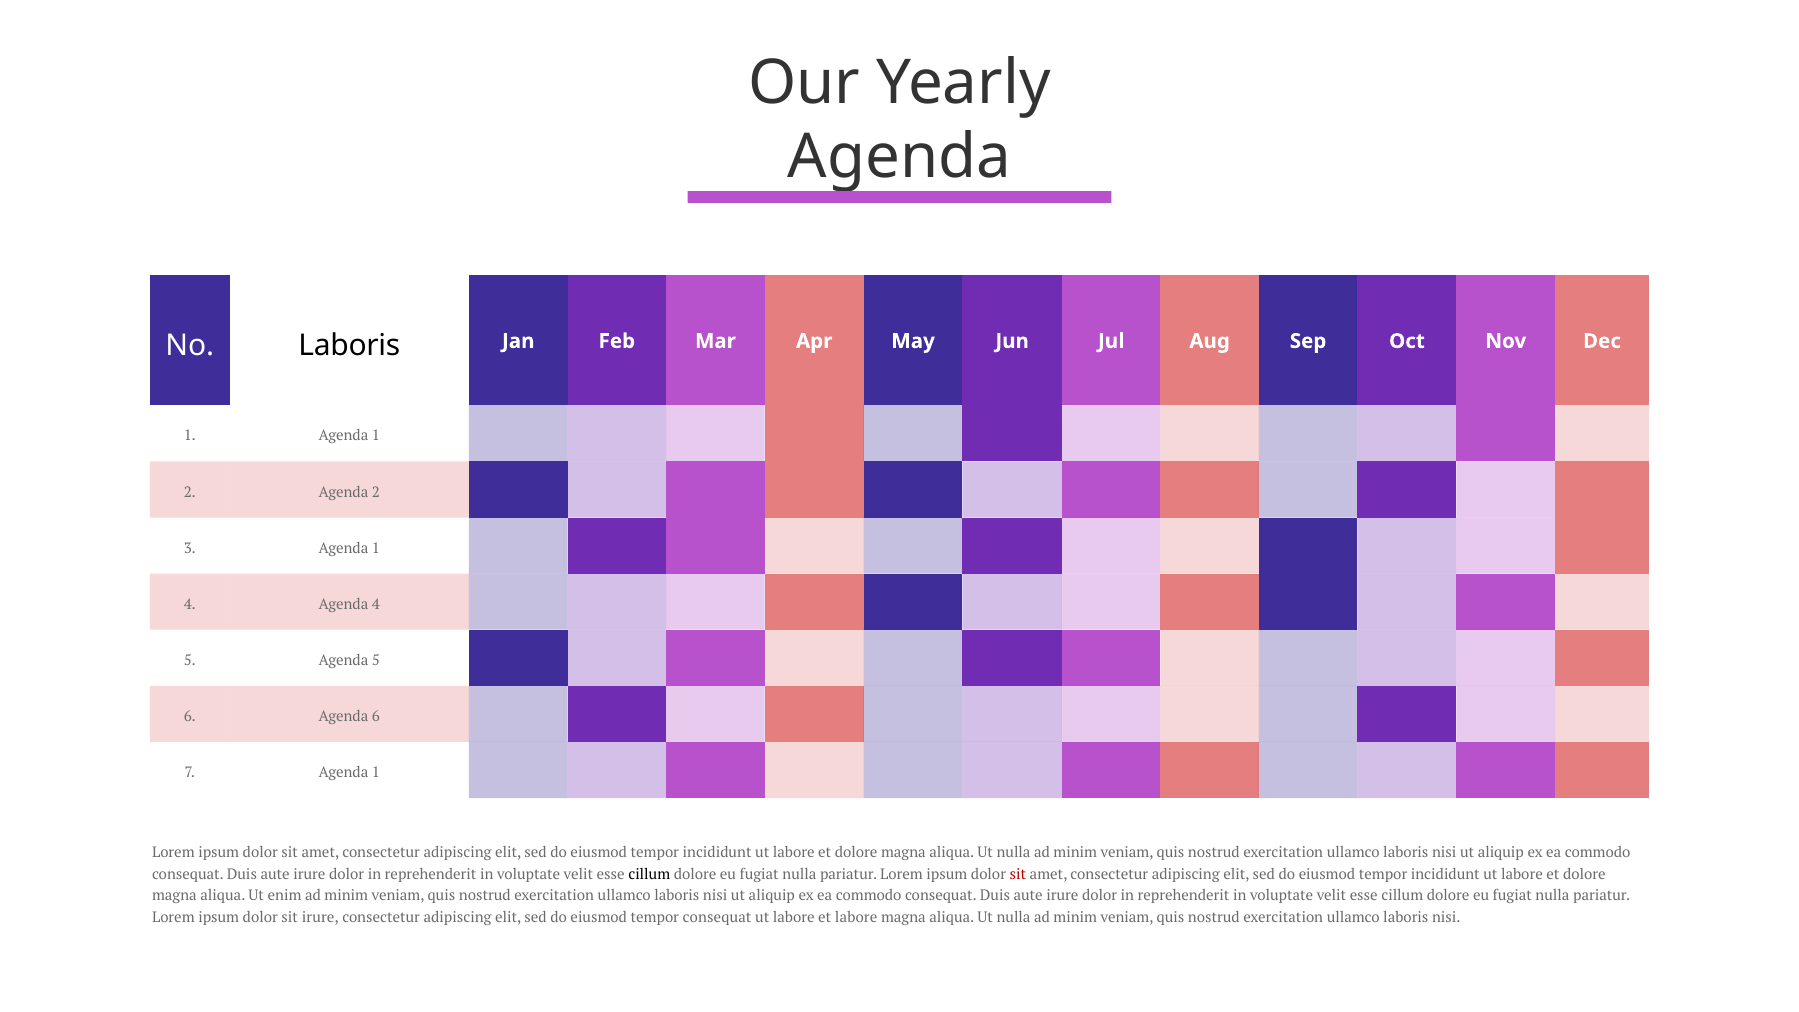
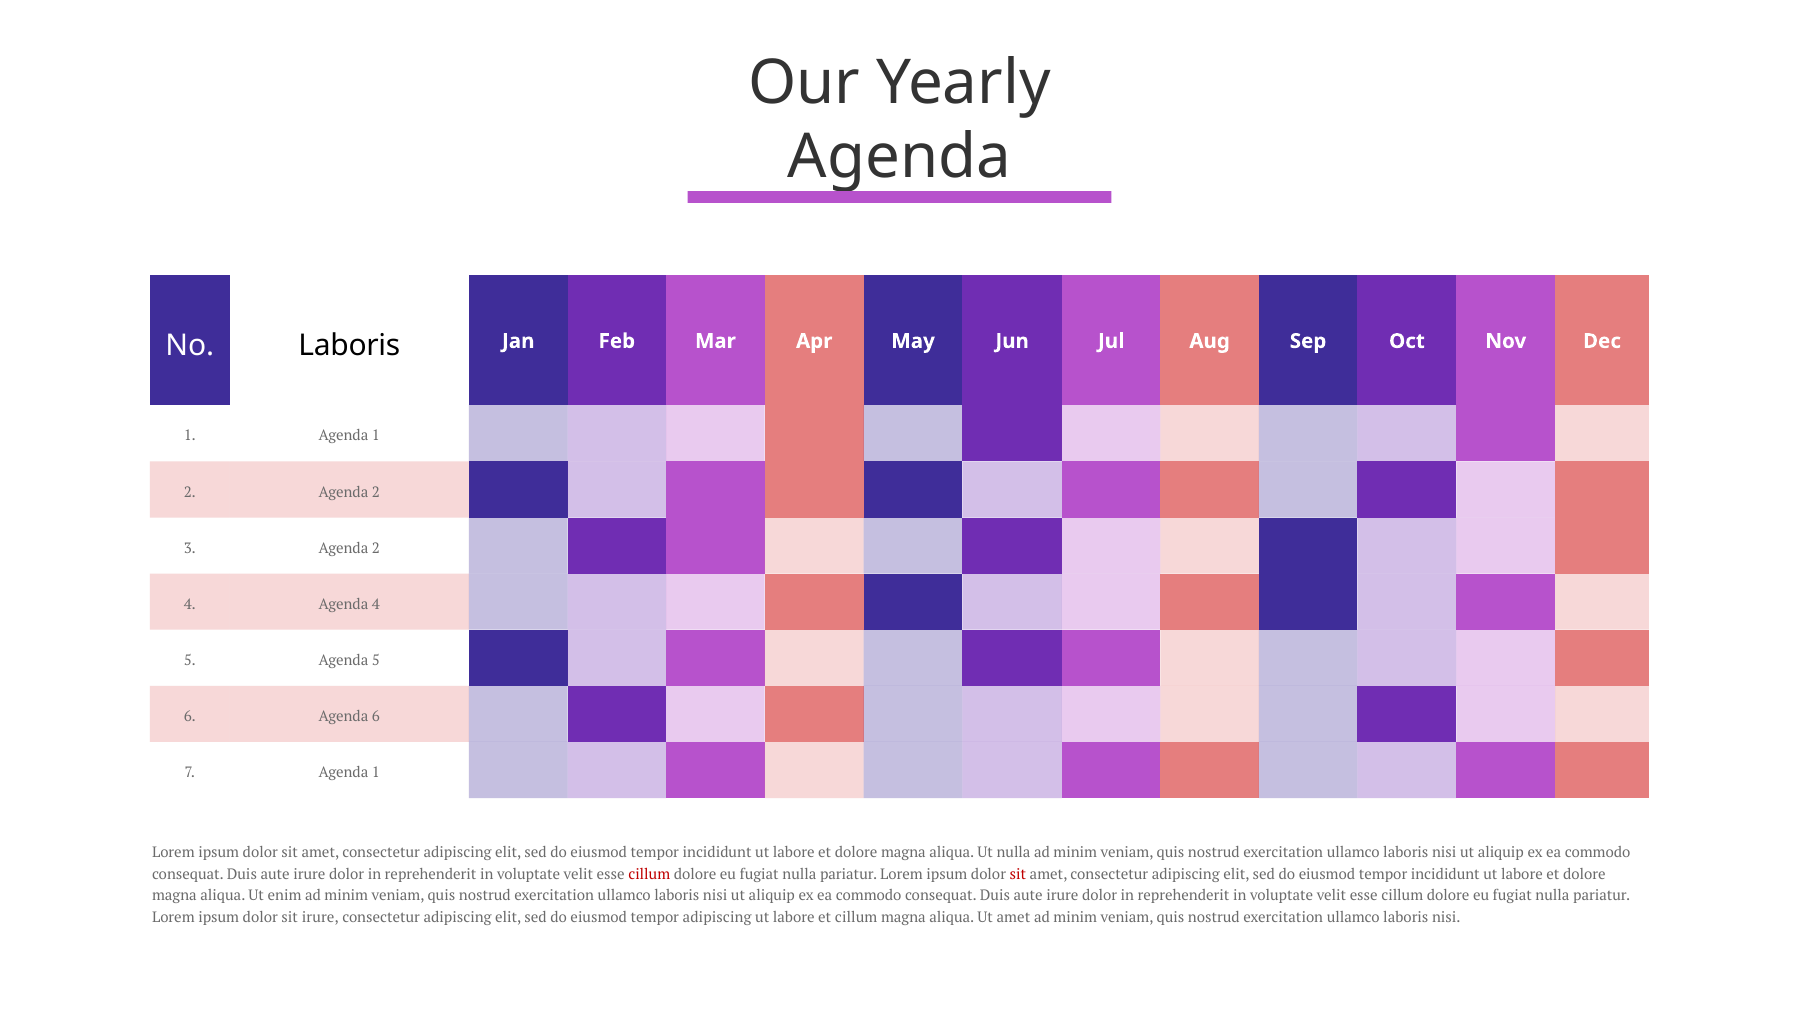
3 Agenda 1: 1 -> 2
cillum at (649, 874) colour: black -> red
tempor consequat: consequat -> adipiscing
et labore: labore -> cillum
nulla at (1014, 917): nulla -> amet
